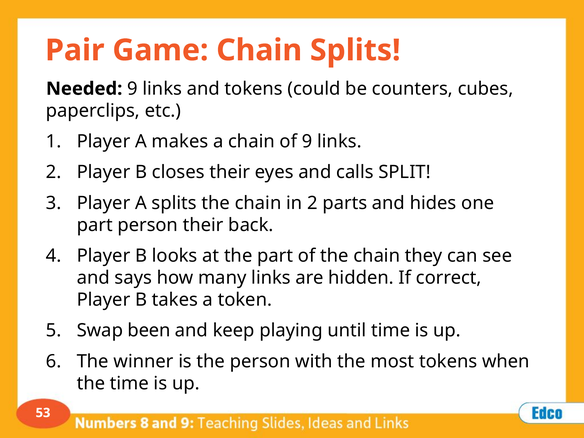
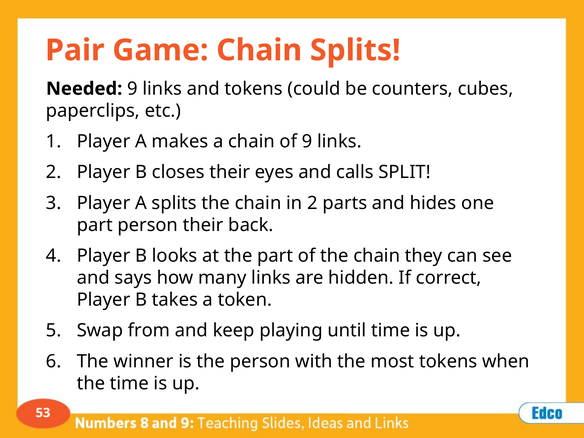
been: been -> from
